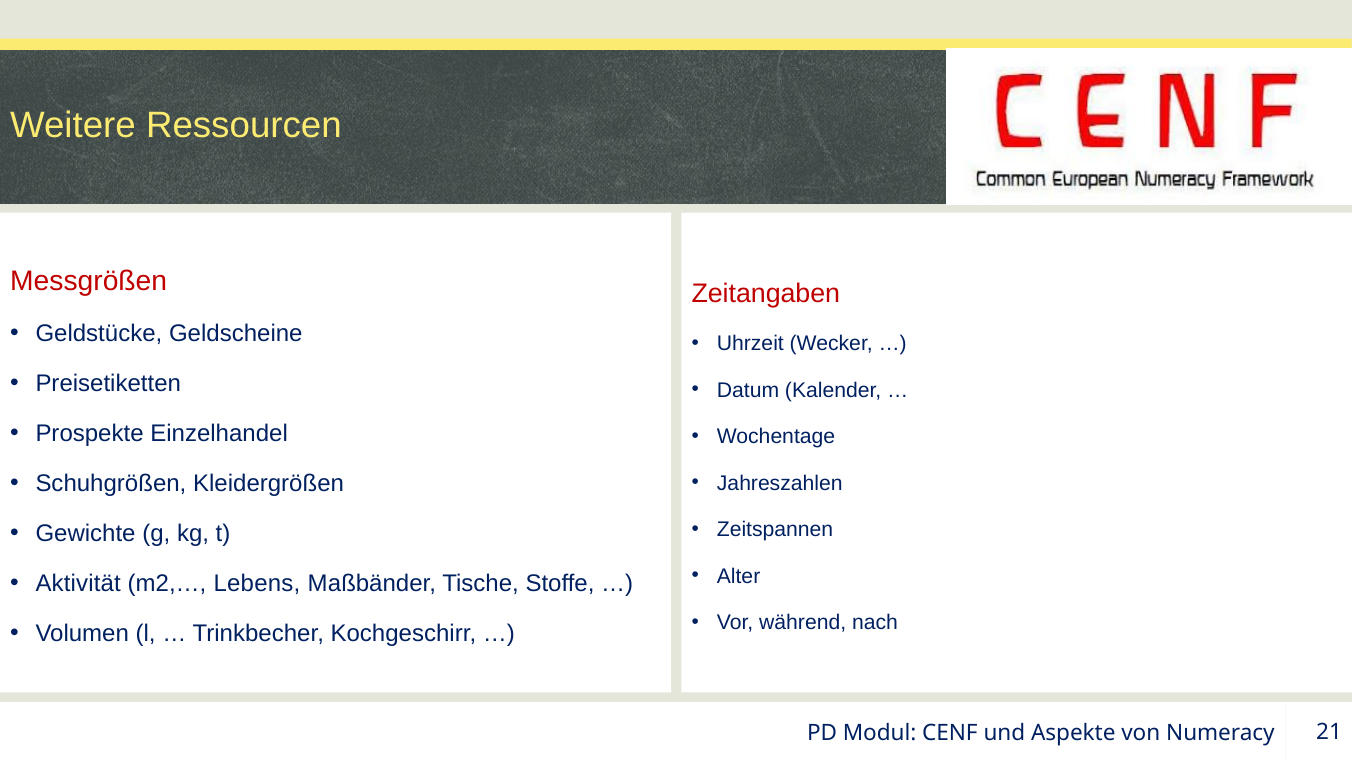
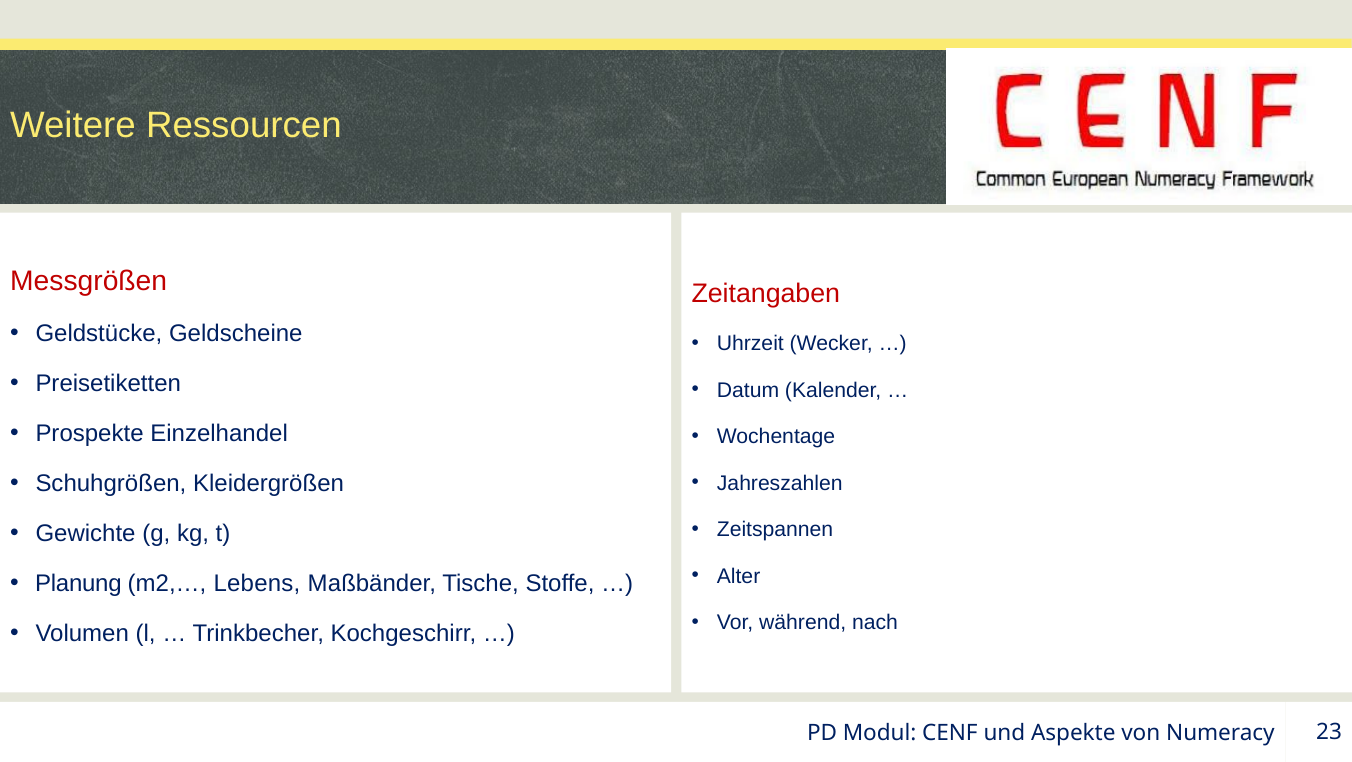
Aktivität: Aktivität -> Planung
21: 21 -> 23
